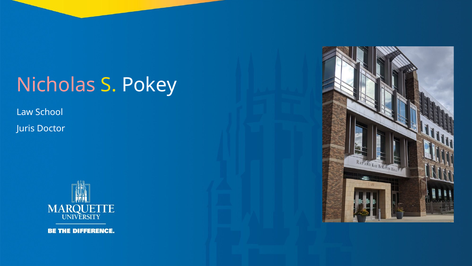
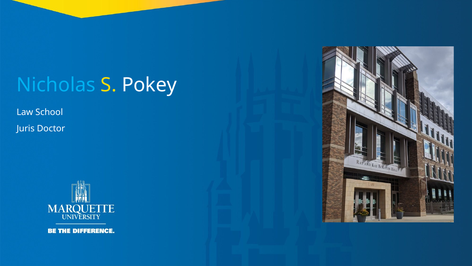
Nicholas colour: pink -> light blue
